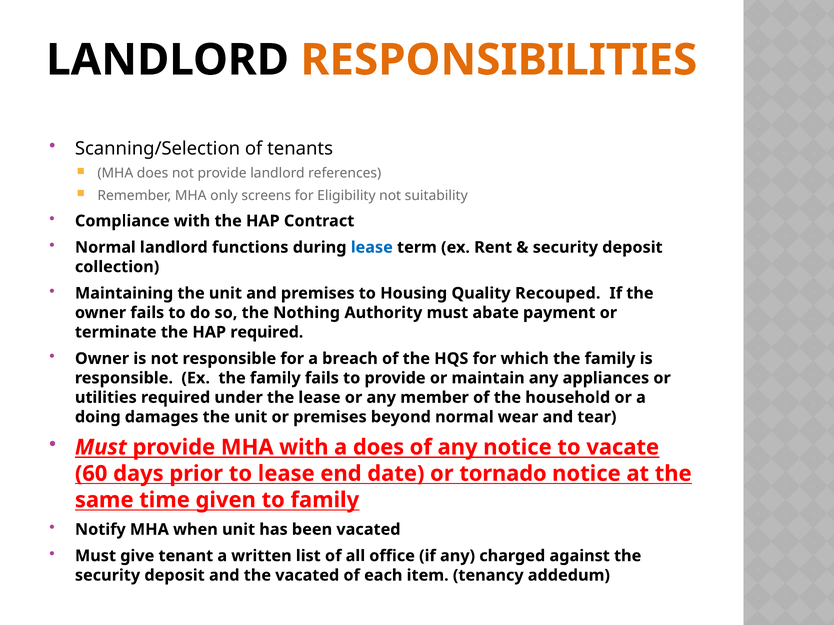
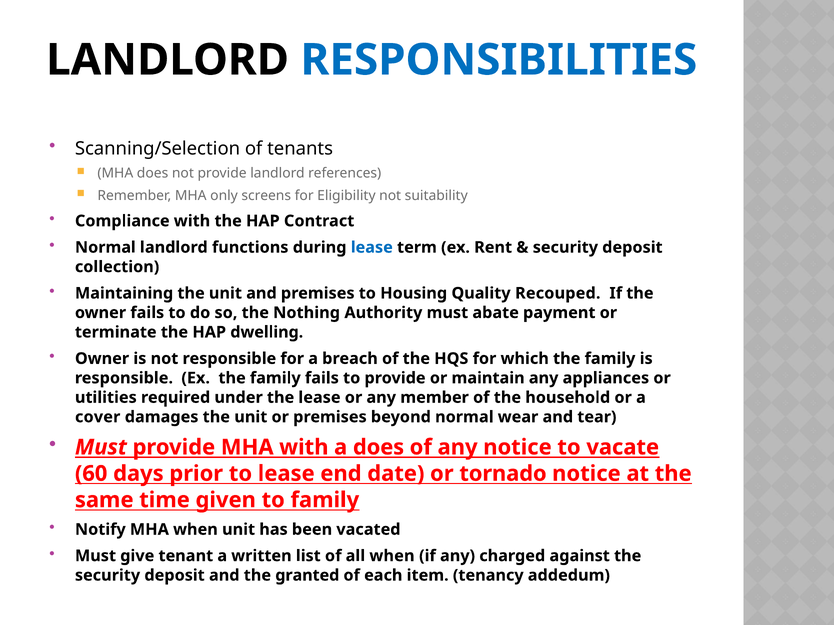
RESPONSIBILITIES colour: orange -> blue
HAP required: required -> dwelling
doing: doing -> cover
all office: office -> when
the vacated: vacated -> granted
